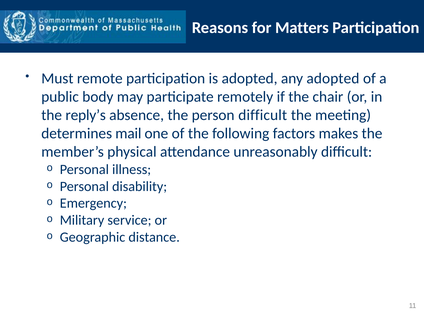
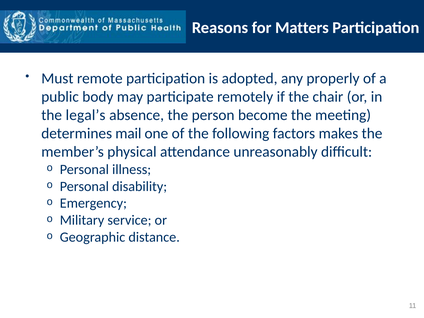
any adopted: adopted -> properly
reply’s: reply’s -> legal’s
person difficult: difficult -> become
